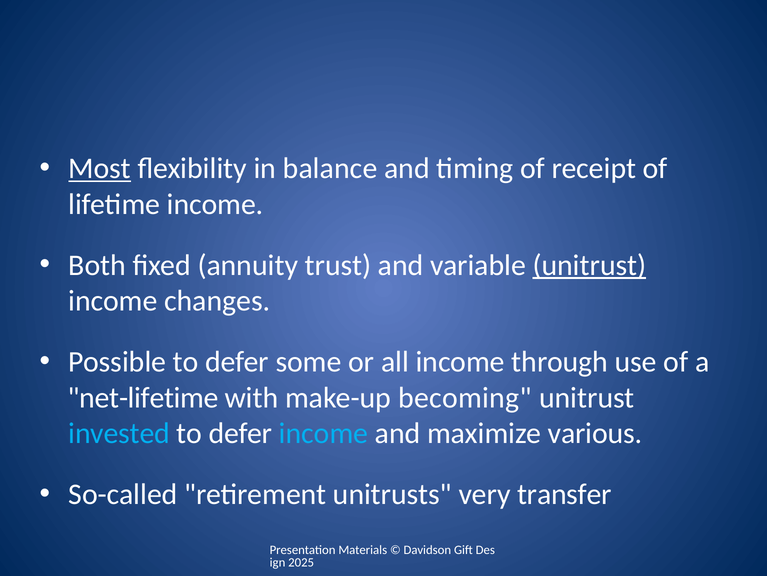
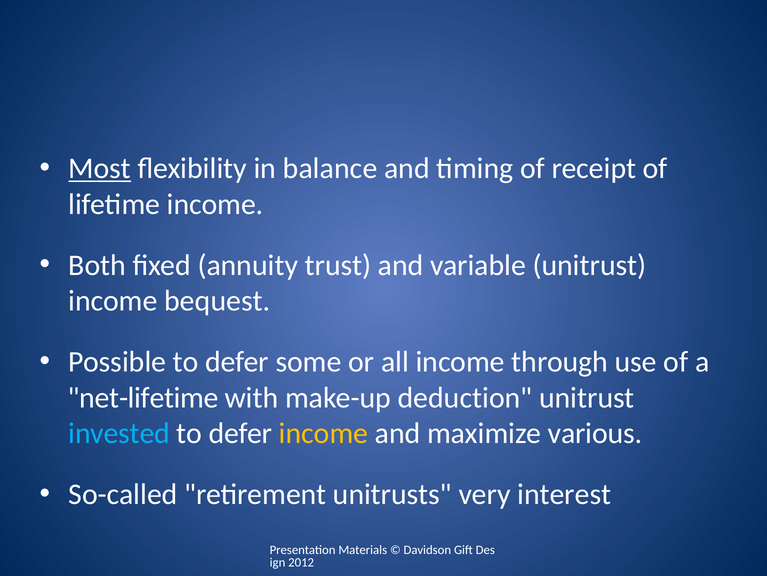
unitrust at (589, 265) underline: present -> none
changes: changes -> bequest
becoming: becoming -> deduction
income at (324, 433) colour: light blue -> yellow
transfer: transfer -> interest
2025: 2025 -> 2012
